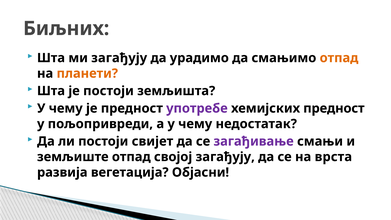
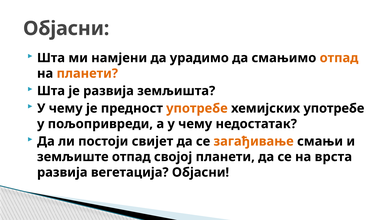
Биљних at (66, 29): Биљних -> Објасни
ми загађују: загађују -> намјени
је постоји: постоји -> развија
употребе at (197, 108) colour: purple -> orange
хемијских предност: предност -> употребе
загађивање colour: purple -> orange
својој загађују: загађују -> планети
